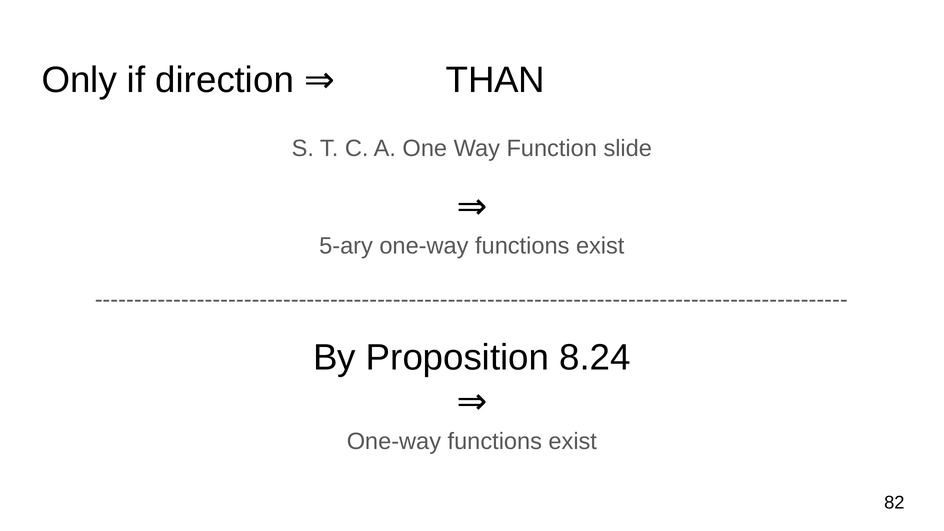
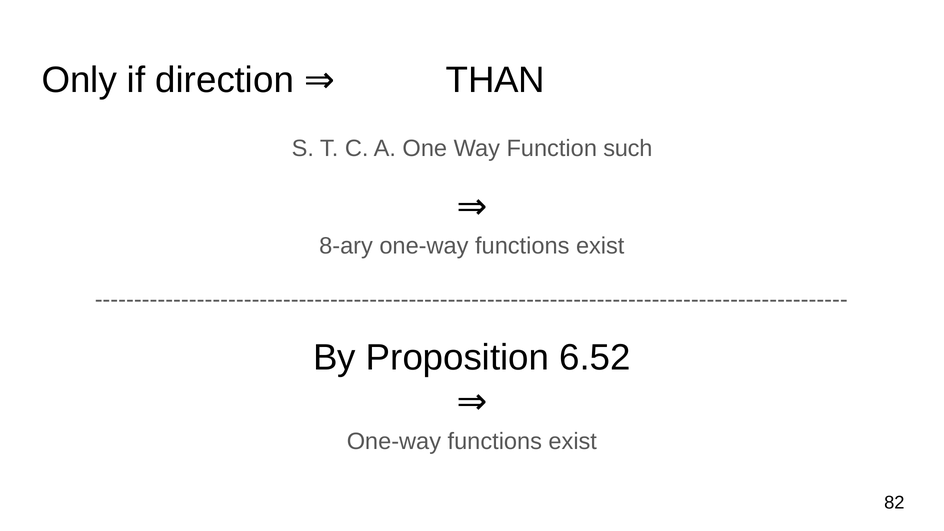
slide: slide -> such
5-ary: 5-ary -> 8-ary
8.24: 8.24 -> 6.52
